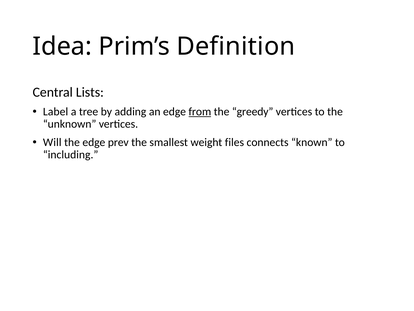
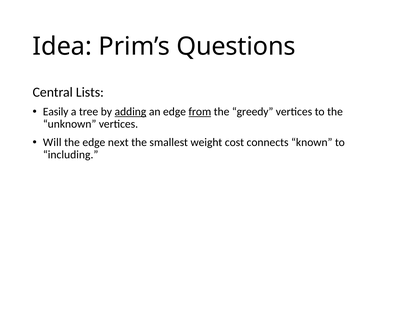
Definition: Definition -> Questions
Label: Label -> Easily
adding underline: none -> present
prev: prev -> next
files: files -> cost
